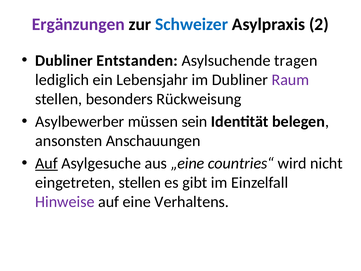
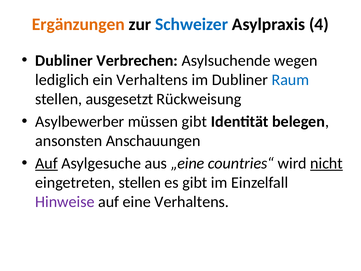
Ergänzungen colour: purple -> orange
2: 2 -> 4
Entstanden: Entstanden -> Verbrechen
tragen: tragen -> wegen
ein Lebensjahr: Lebensjahr -> Verhaltens
Raum colour: purple -> blue
besonders: besonders -> ausgesetzt
müssen sein: sein -> gibt
nicht underline: none -> present
